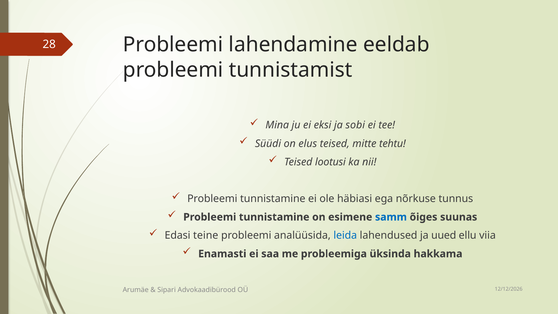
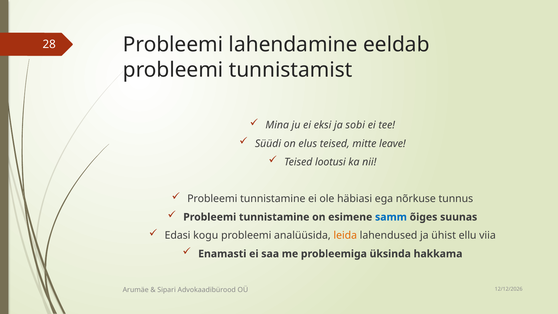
tehtu: tehtu -> leave
teine: teine -> kogu
leida colour: blue -> orange
uued: uued -> ühist
